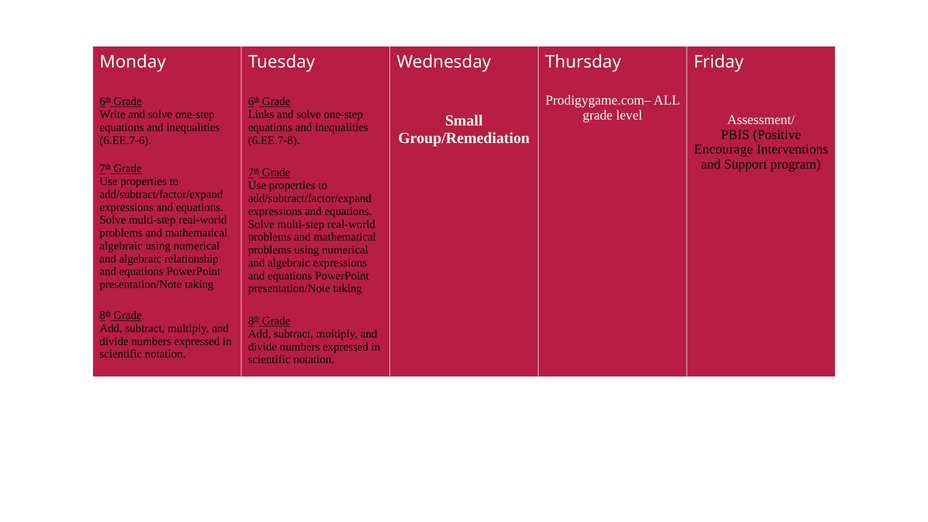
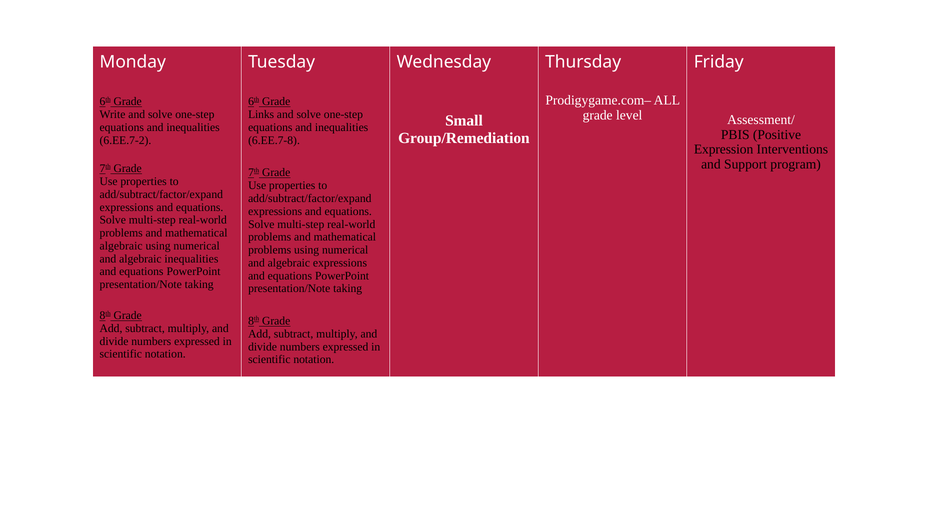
6.EE.7-6: 6.EE.7-6 -> 6.EE.7-2
Encourage: Encourage -> Expression
algebraic relationship: relationship -> inequalities
